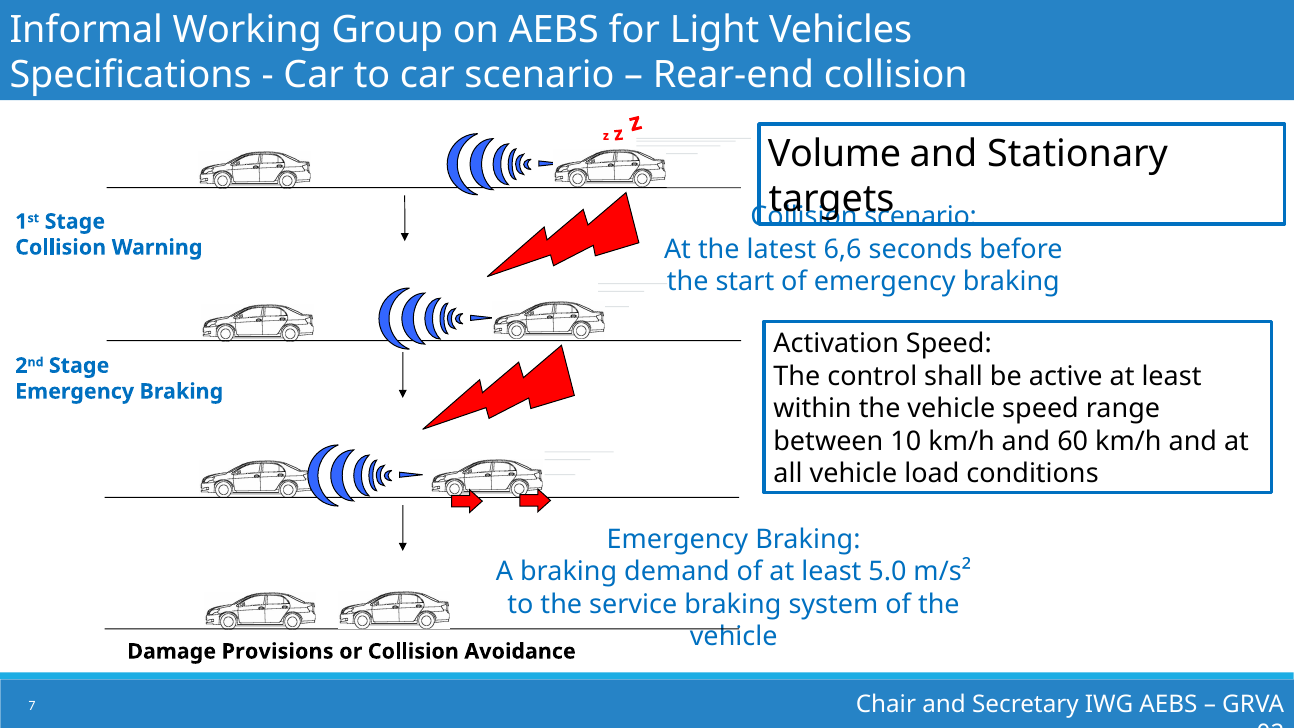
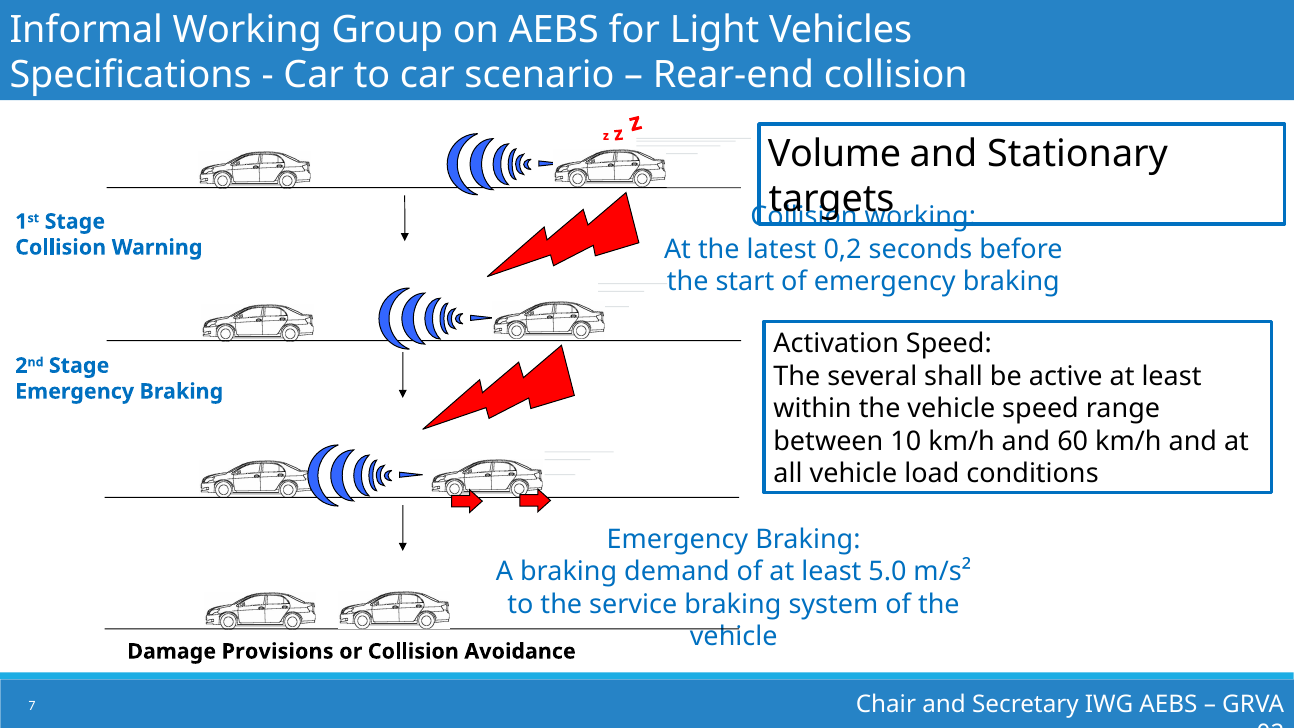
scenario at (921, 217): scenario -> working
6,6: 6,6 -> 0,2
control: control -> several
